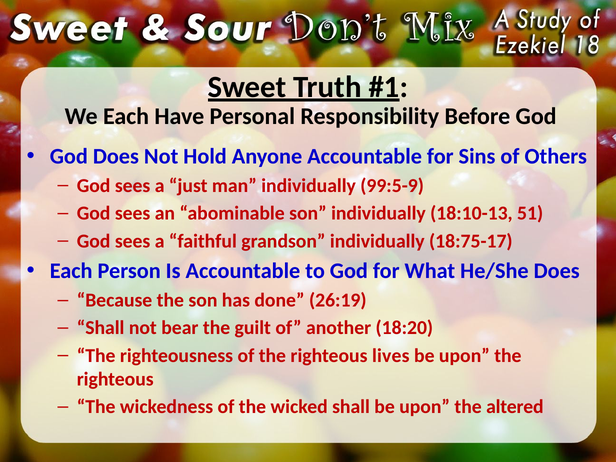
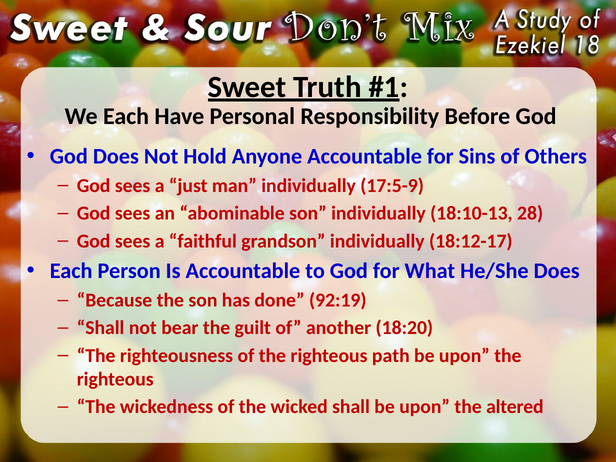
99:5-9: 99:5-9 -> 17:5-9
51: 51 -> 28
18:75-17: 18:75-17 -> 18:12-17
26:19: 26:19 -> 92:19
lives: lives -> path
